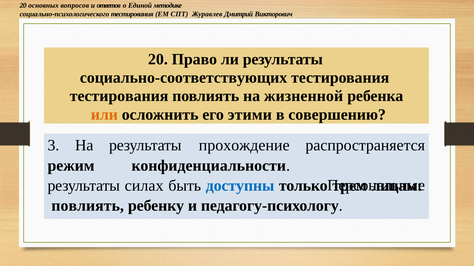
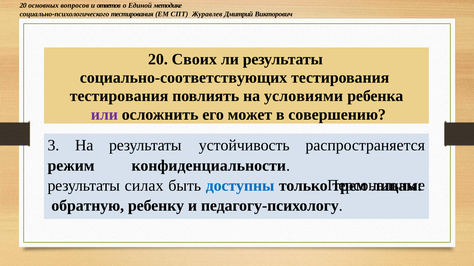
Право: Право -> Своих
жизненной: жизненной -> условиями
или colour: orange -> purple
этими: этими -> может
прохождение: прохождение -> устойчивость
повлиять at (88, 206): повлиять -> обратную
